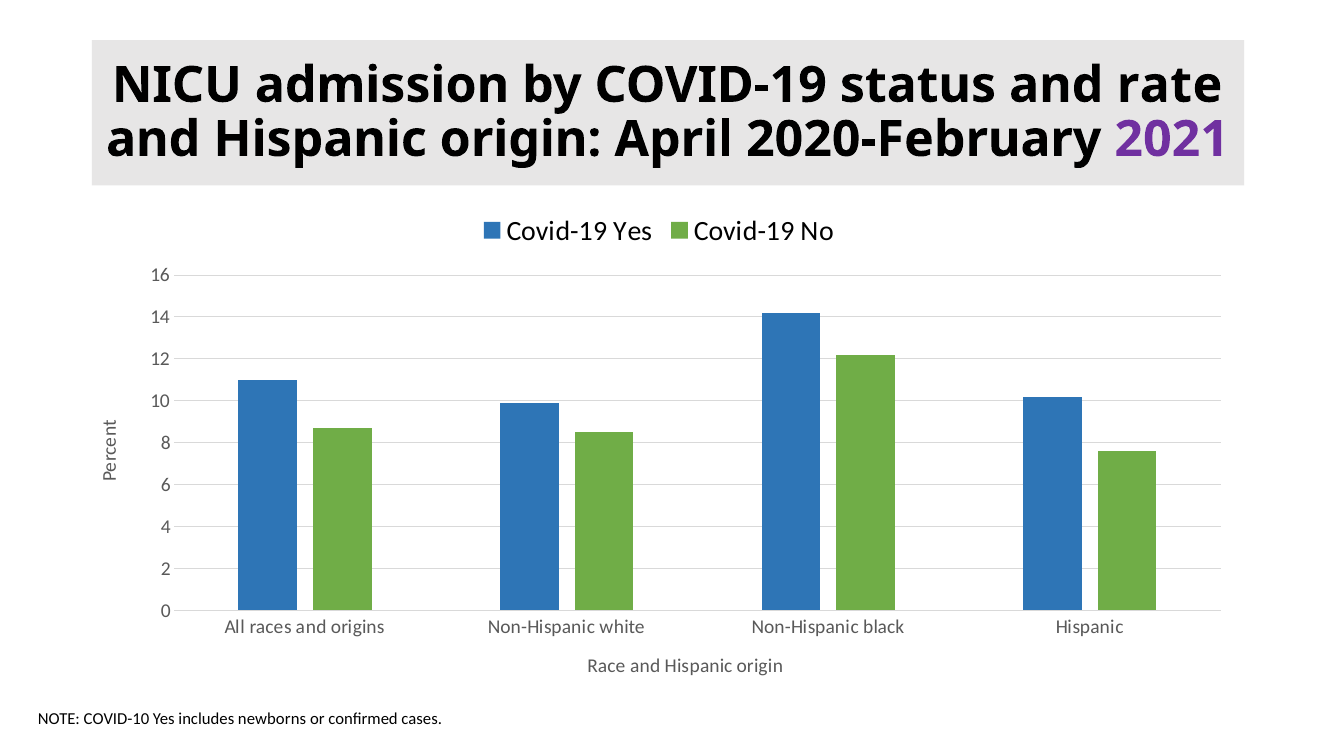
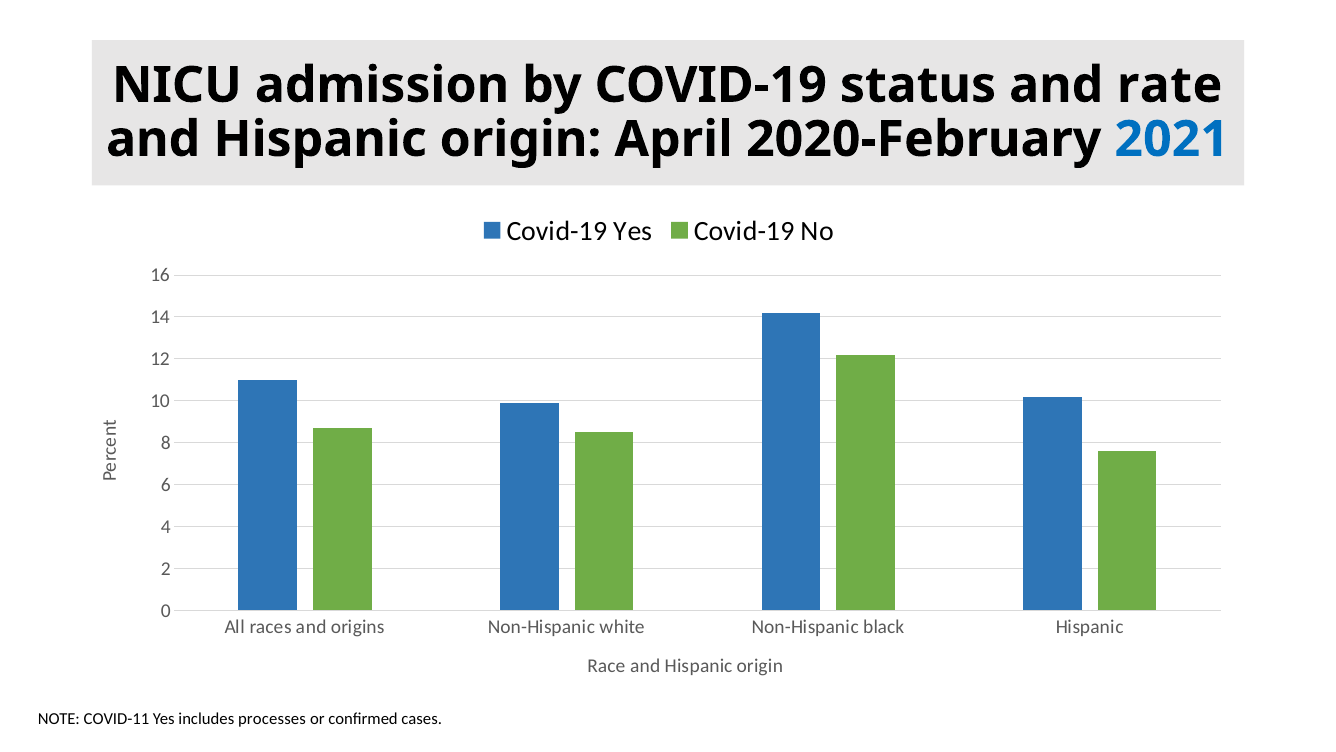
2021 colour: purple -> blue
COVID-10: COVID-10 -> COVID-11
newborns: newborns -> processes
